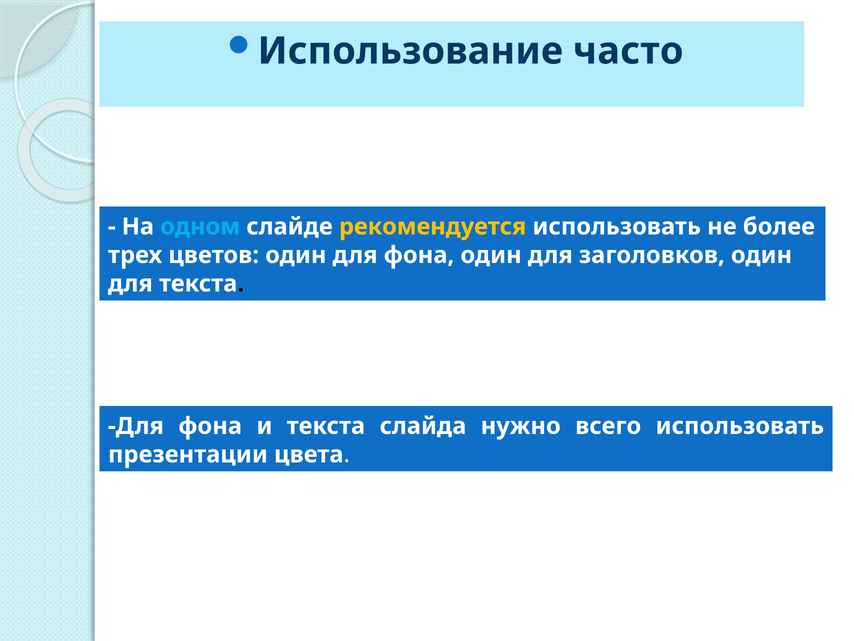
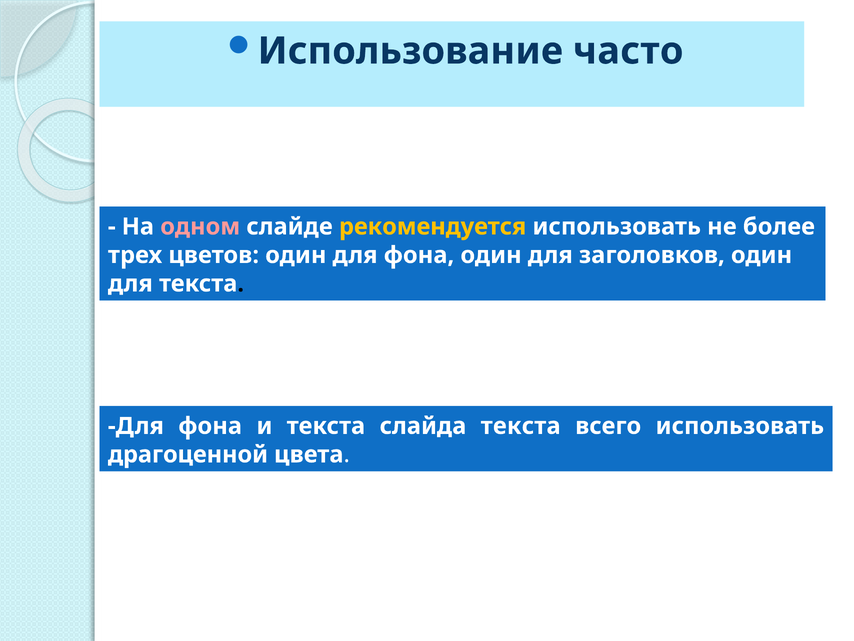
одном colour: light blue -> pink
слайда нужно: нужно -> текста
презентации: презентации -> драгоценной
